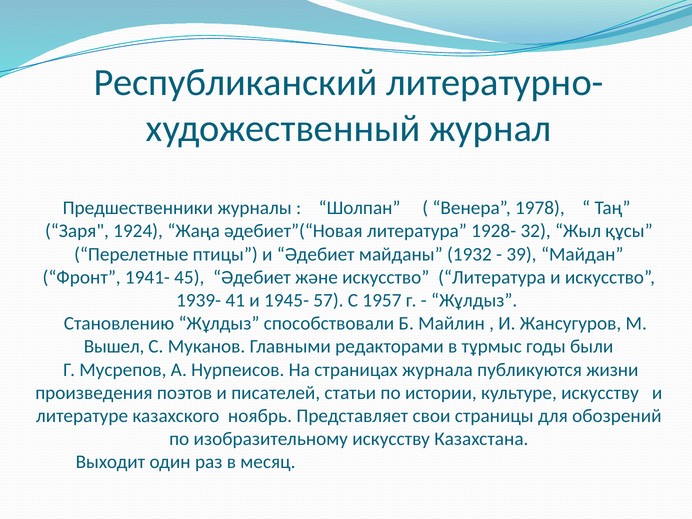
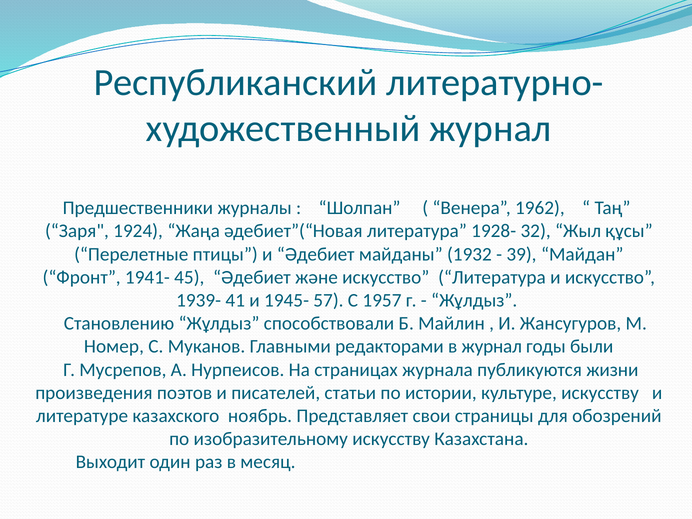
1978: 1978 -> 1962
Вышел: Вышел -> Номер
в тұрмыс: тұрмыс -> журнал
